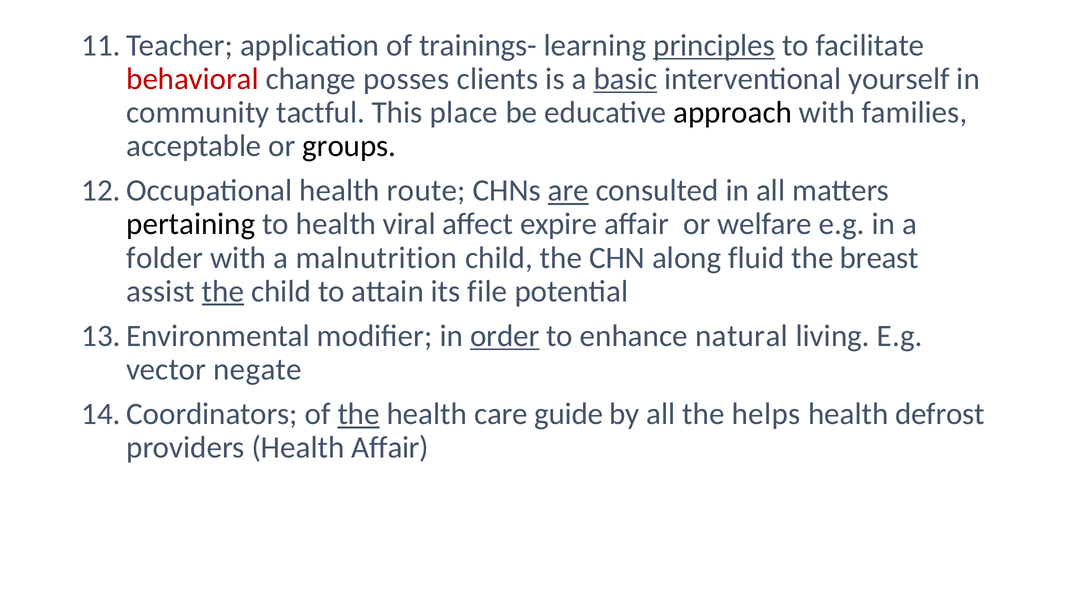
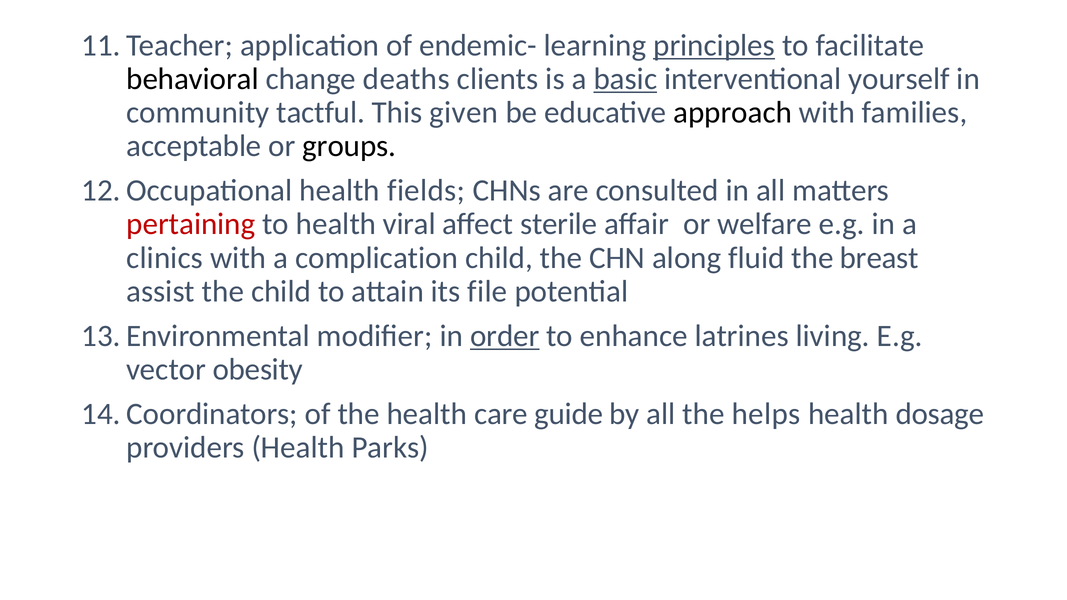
trainings-: trainings- -> endemic-
behavioral colour: red -> black
posses: posses -> deaths
place: place -> given
route: route -> fields
are underline: present -> none
pertaining colour: black -> red
expire: expire -> sterile
folder: folder -> clinics
malnutrition: malnutrition -> complication
the at (223, 291) underline: present -> none
natural: natural -> latrines
negate: negate -> obesity
the at (359, 414) underline: present -> none
defrost: defrost -> dosage
Health Affair: Affair -> Parks
